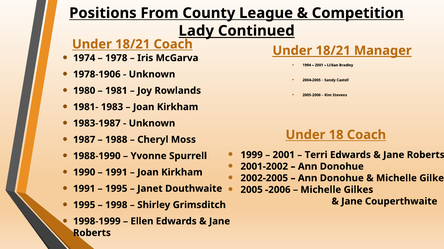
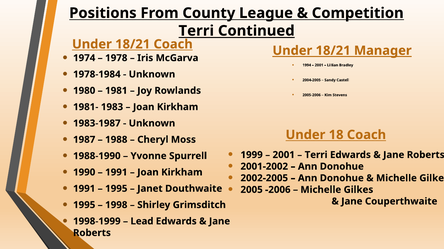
Lady at (196, 31): Lady -> Terri
1978-1906: 1978-1906 -> 1978-1984
Ellen: Ellen -> Lead
